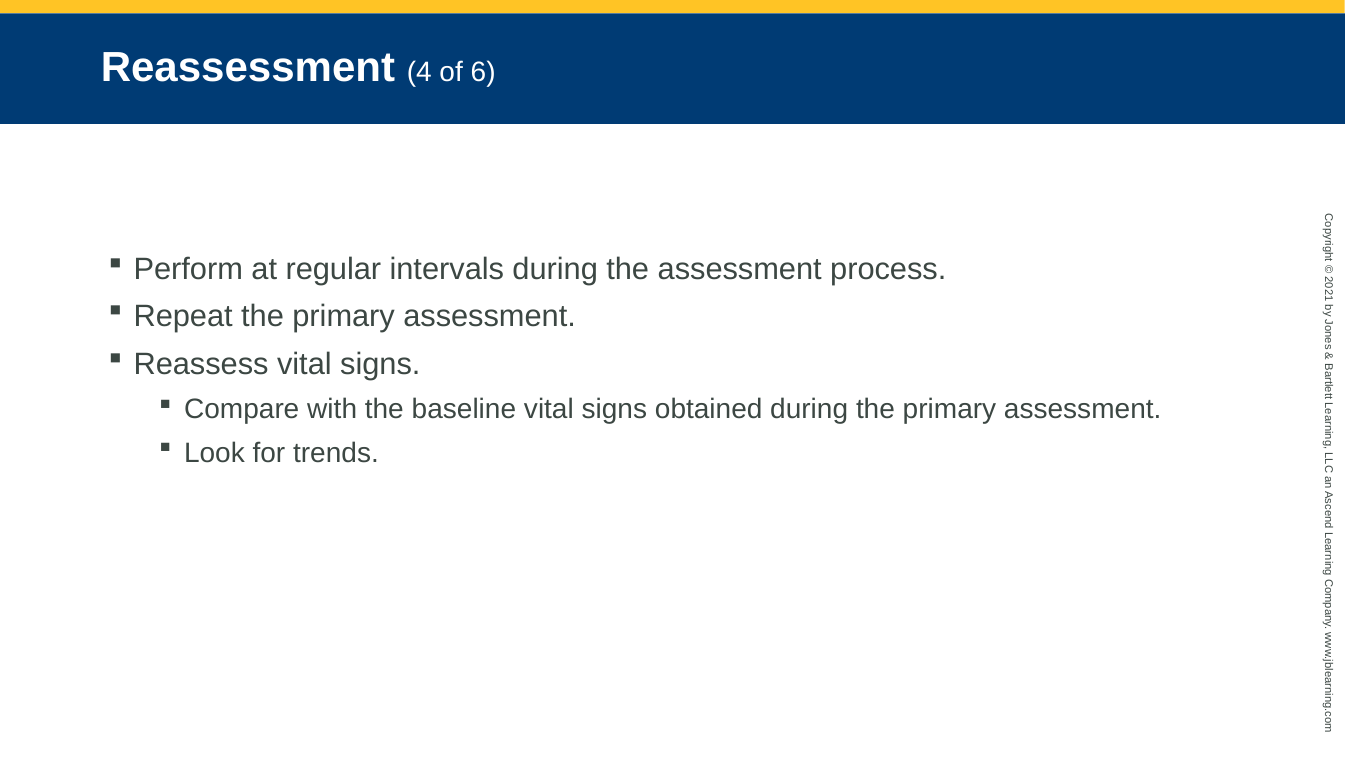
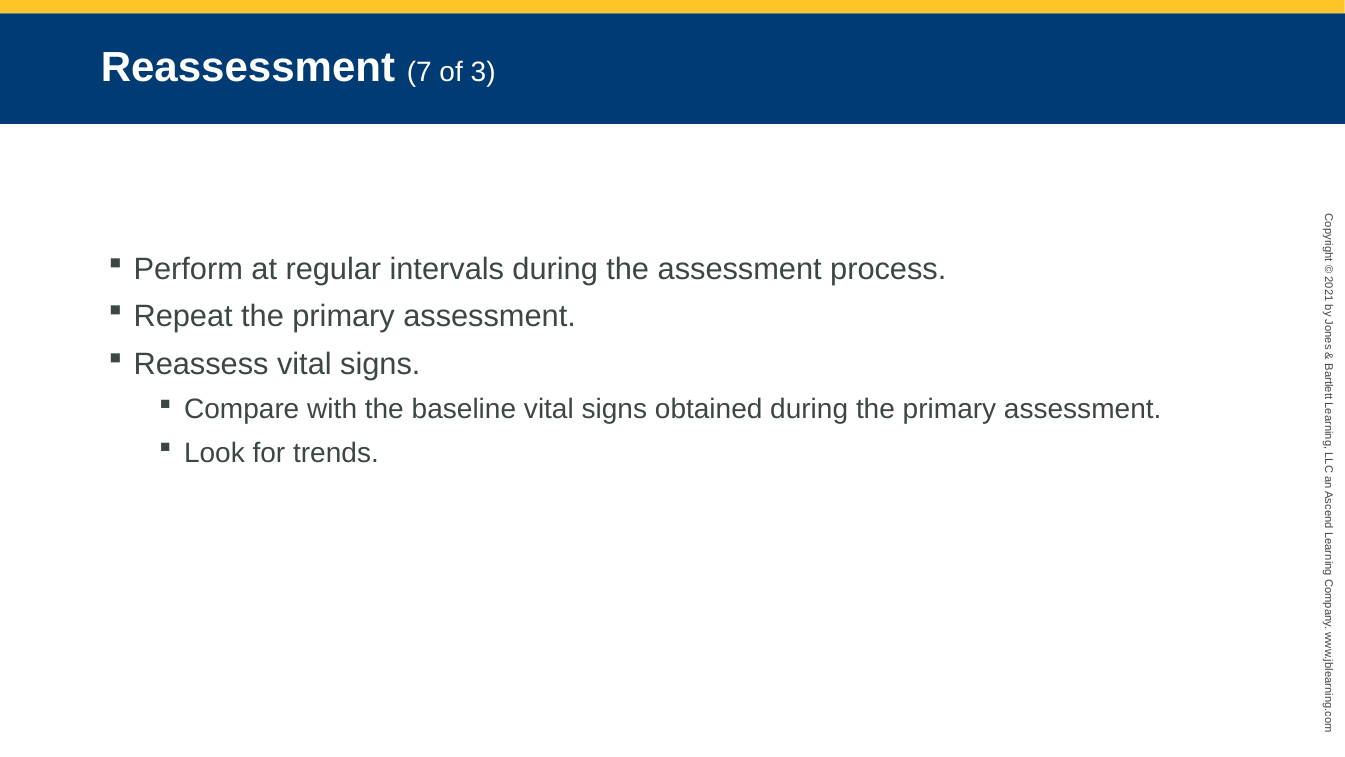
4: 4 -> 7
6: 6 -> 3
